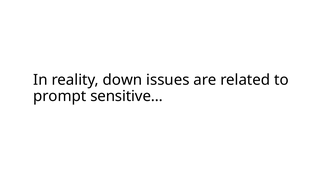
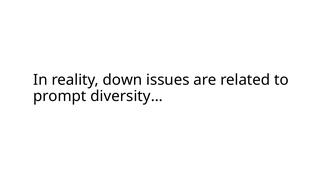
sensitive…: sensitive… -> diversity…
